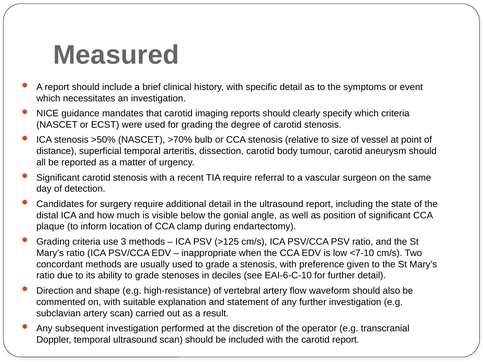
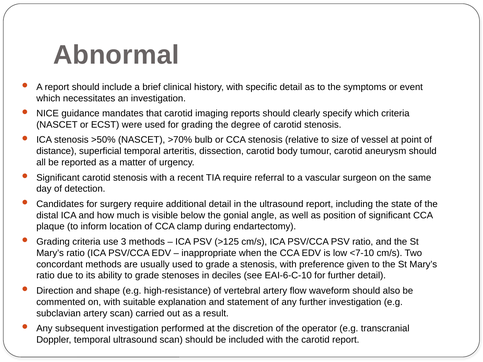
Measured: Measured -> Abnormal
